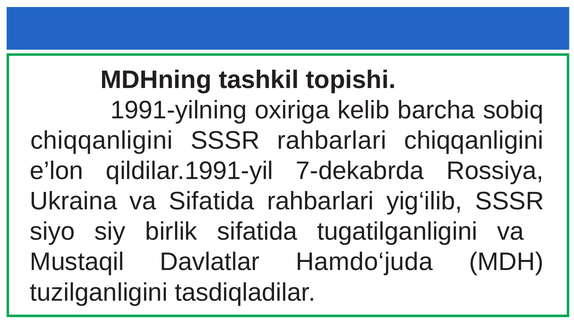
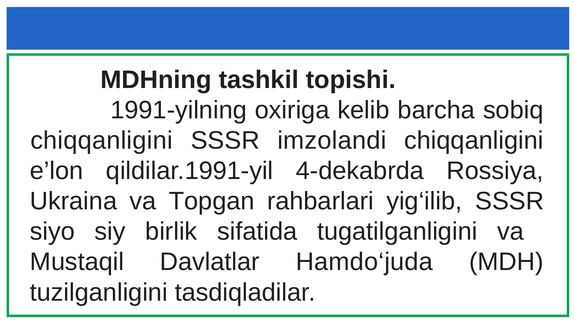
SSSR rahbarlari: rahbarlari -> imzolandi
7-dekabrda: 7-dekabrda -> 4-dekabrda
va Sifatida: Sifatida -> Topgan
